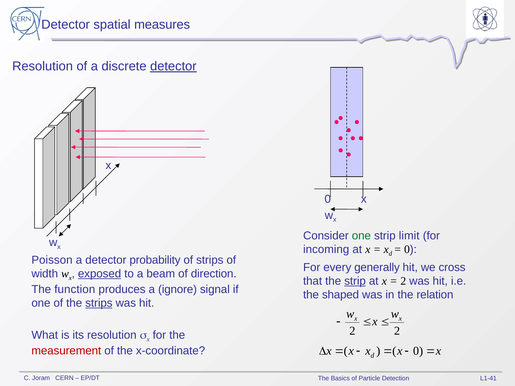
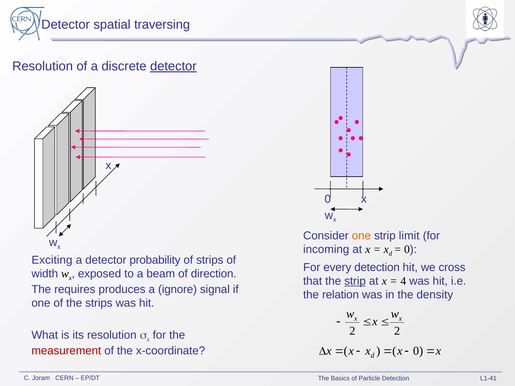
measures: measures -> traversing
one at (361, 236) colour: green -> orange
Poisson: Poisson -> Exciting
every generally: generally -> detection
exposed underline: present -> none
2 at (403, 281): 2 -> 4
function: function -> requires
shaped: shaped -> relation
relation: relation -> density
strips at (99, 303) underline: present -> none
